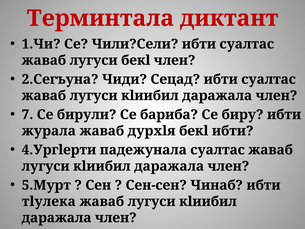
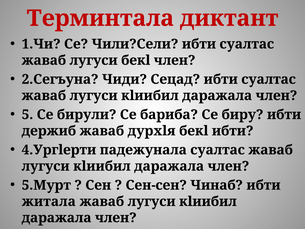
7: 7 -> 5
журала: журала -> держиб
тlулека: тlулека -> житала
